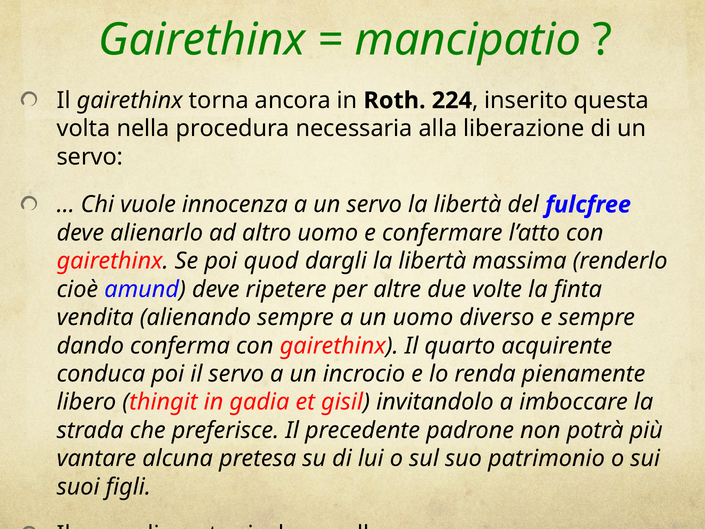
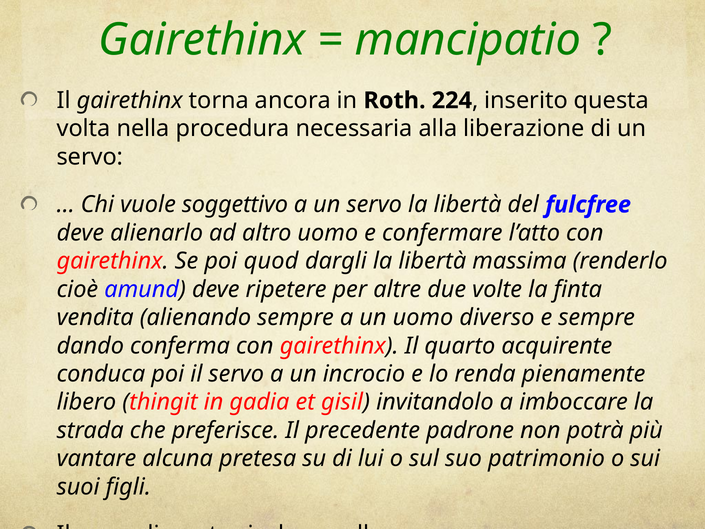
innocenza: innocenza -> soggettivo
